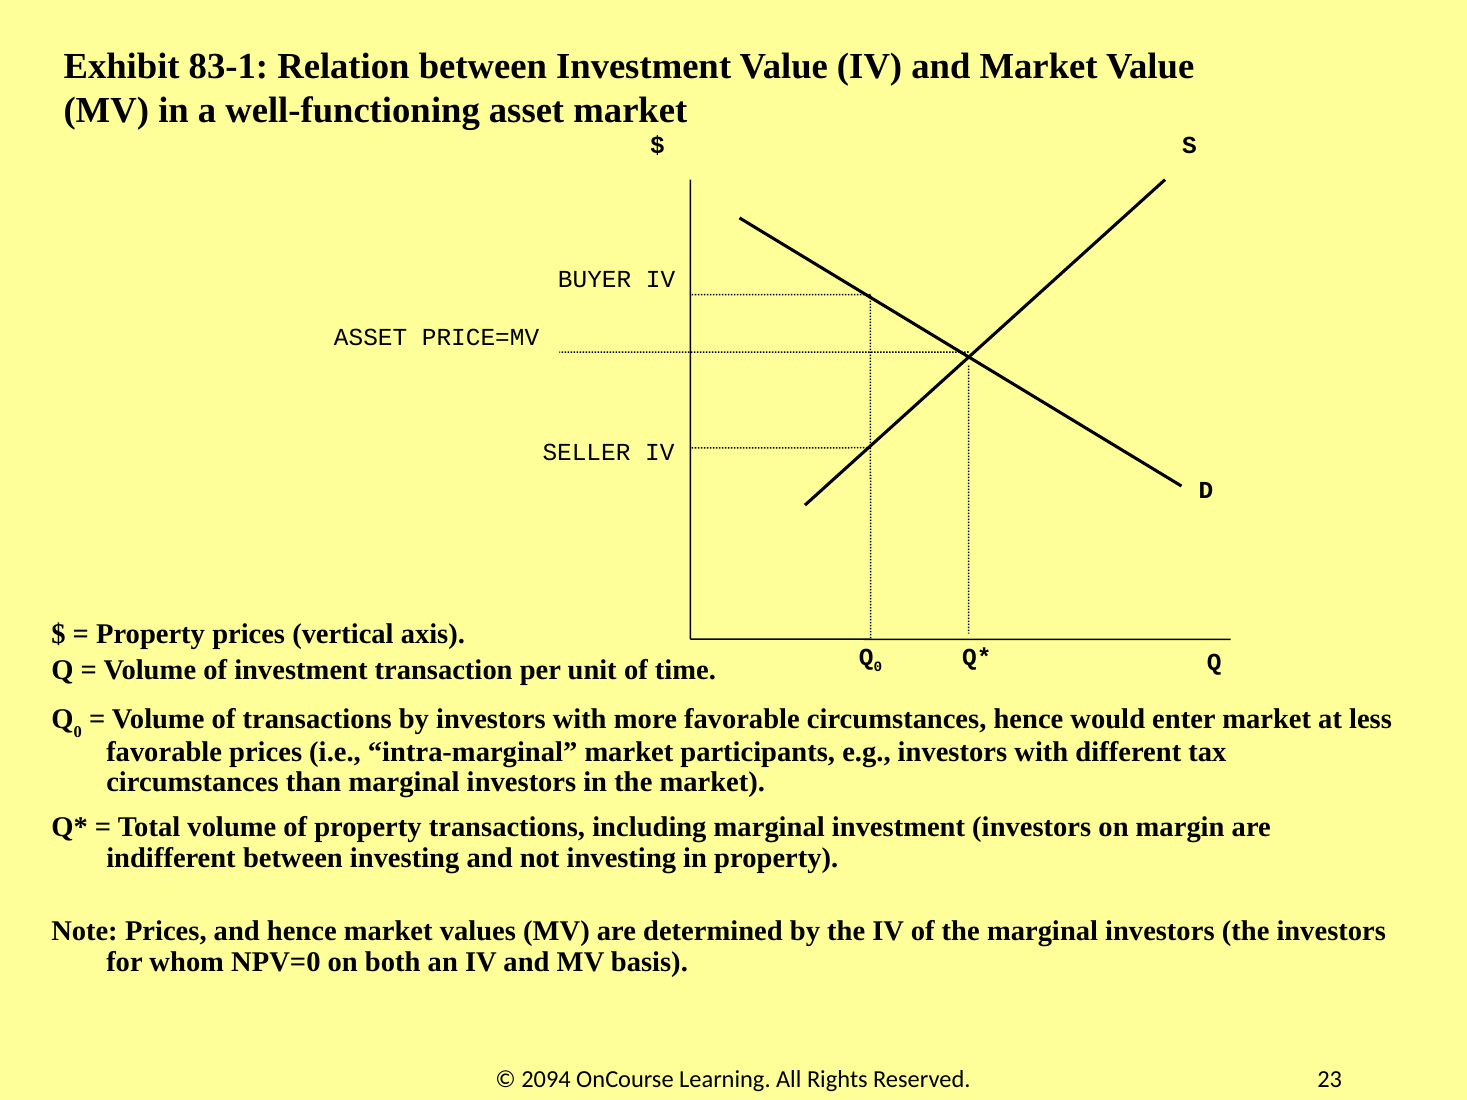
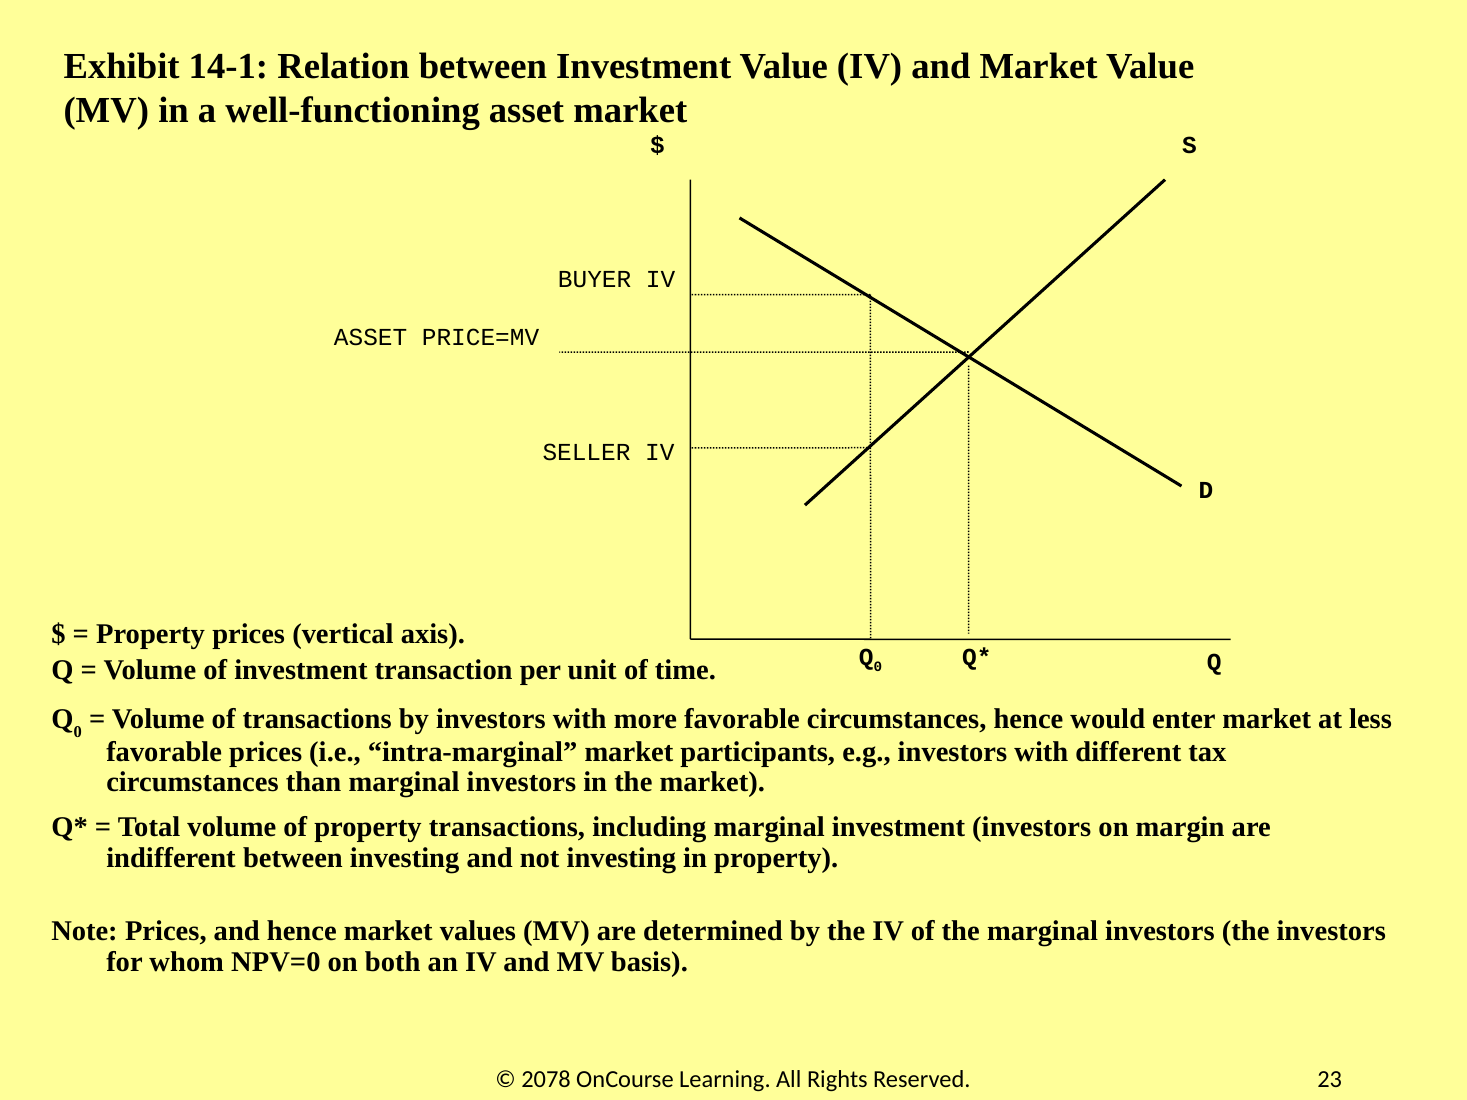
83-1: 83-1 -> 14-1
2094: 2094 -> 2078
